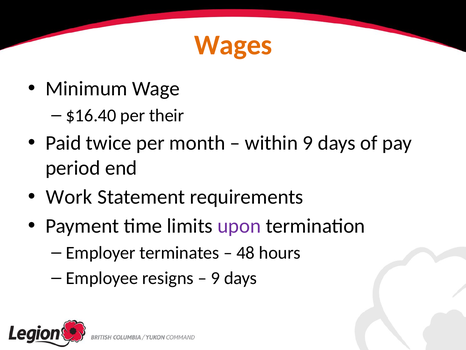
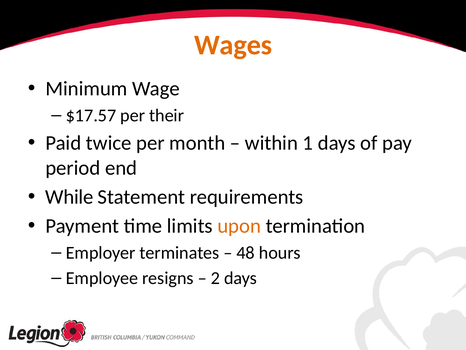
$16.40: $16.40 -> $17.57
within 9: 9 -> 1
Work: Work -> While
upon colour: purple -> orange
9 at (215, 278): 9 -> 2
